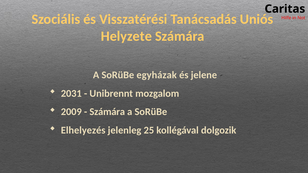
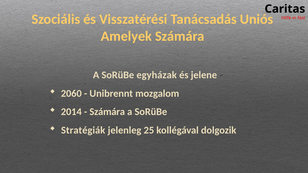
Helyzete: Helyzete -> Amelyek
2031: 2031 -> 2060
2009: 2009 -> 2014
Elhelyezés: Elhelyezés -> Stratégiák
